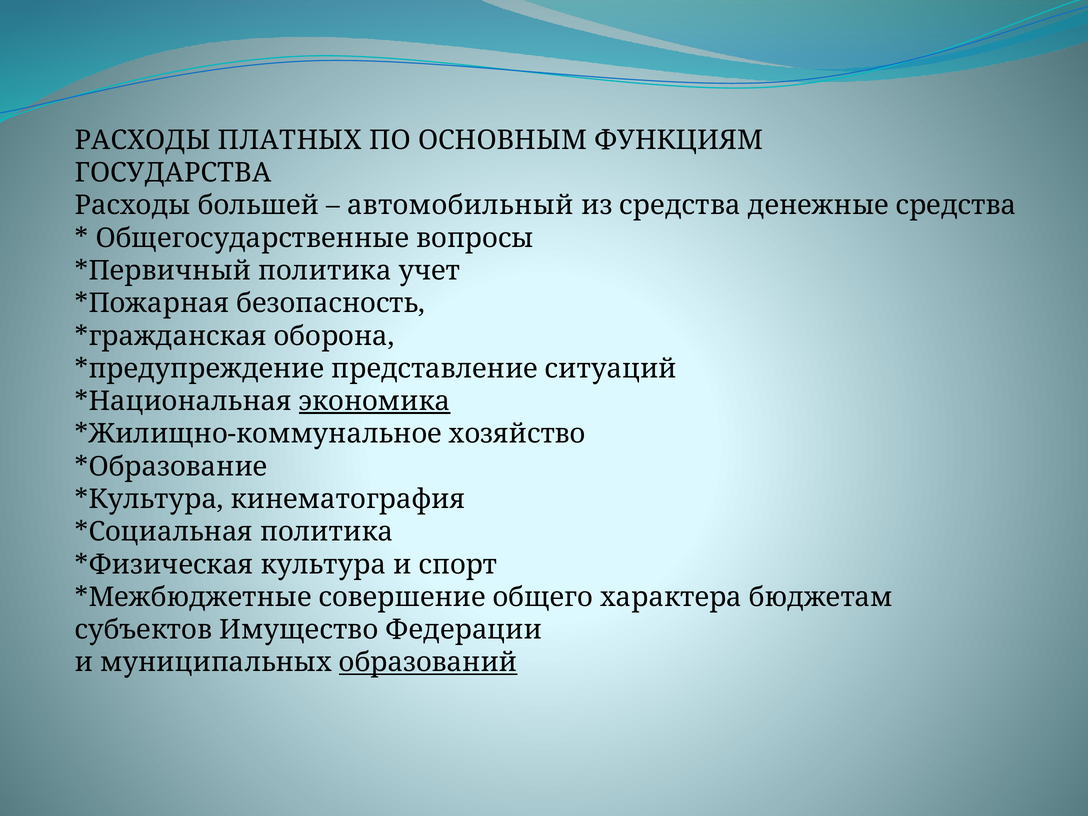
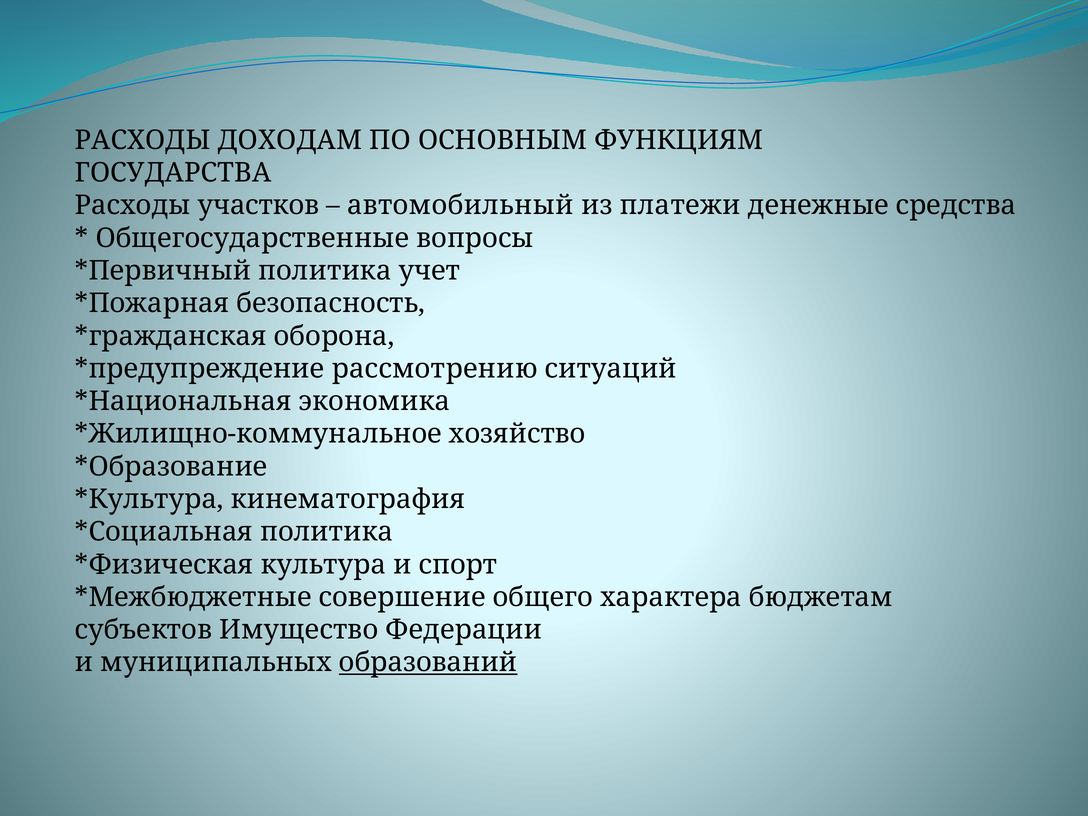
ПЛАТНЫХ: ПЛАТНЫХ -> ДОХОДАМ
большей: большей -> участков
из средства: средства -> платежи
представление: представление -> рассмотрению
экономика underline: present -> none
